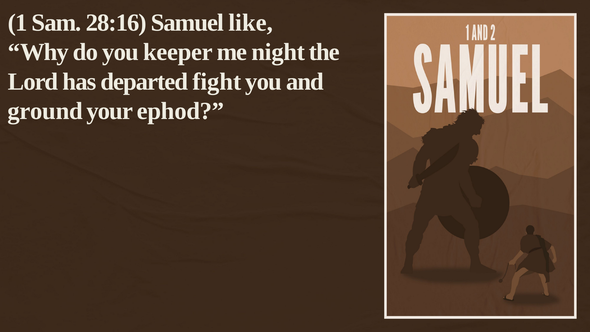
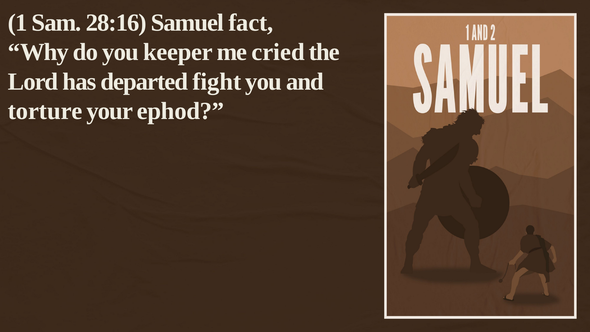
like: like -> fact
night: night -> cried
ground: ground -> torture
